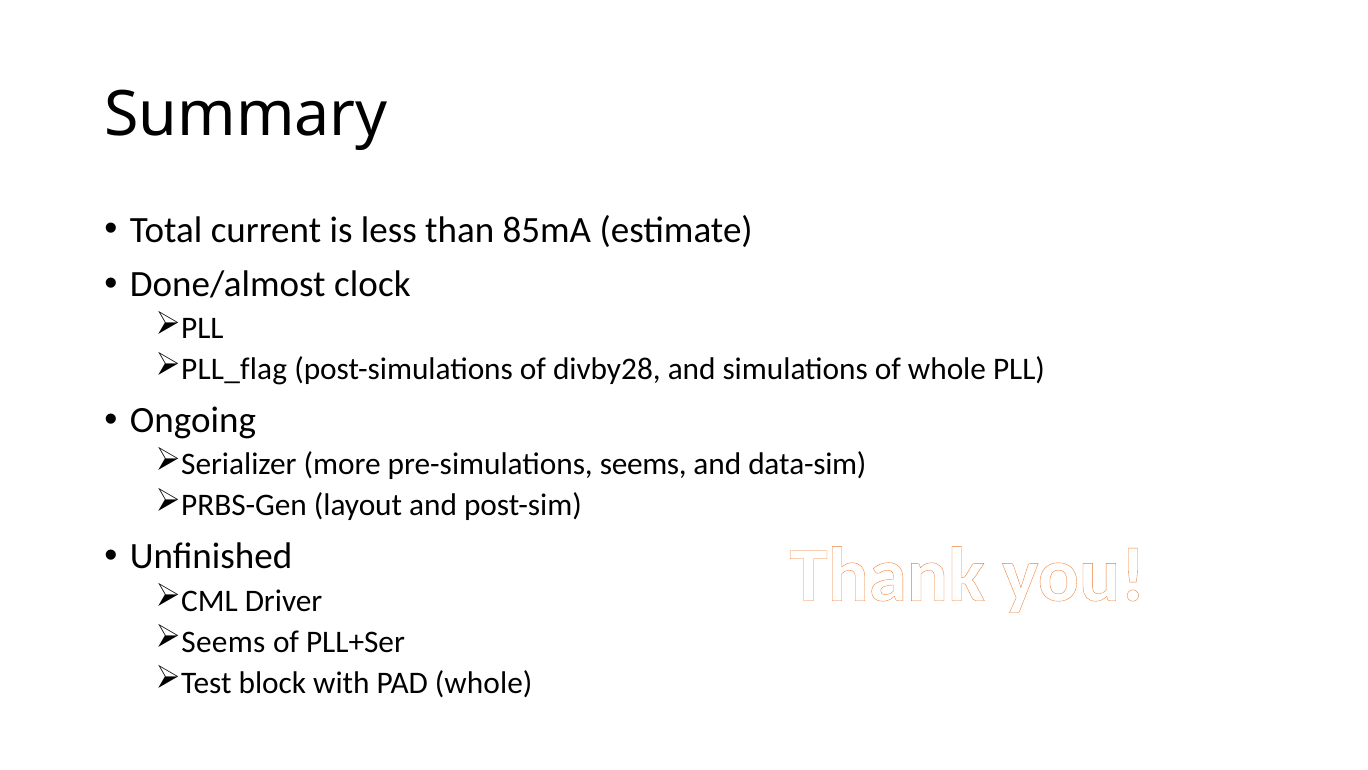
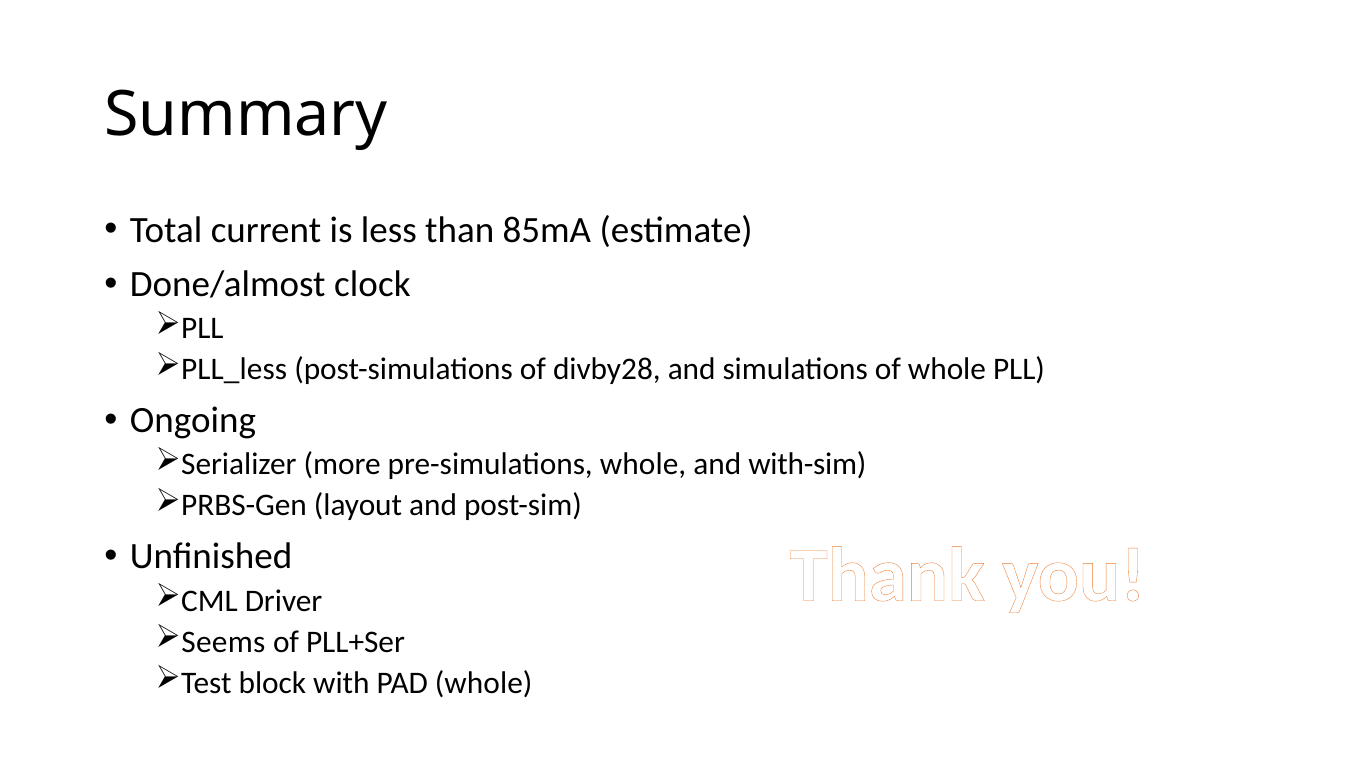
PLL_flag: PLL_flag -> PLL_less
pre-simulations seems: seems -> whole
data-sim: data-sim -> with-sim
